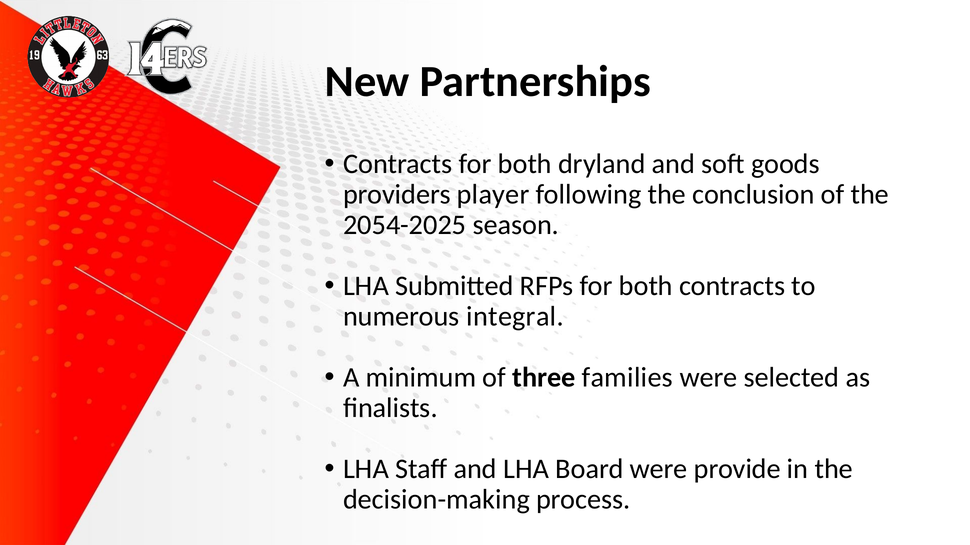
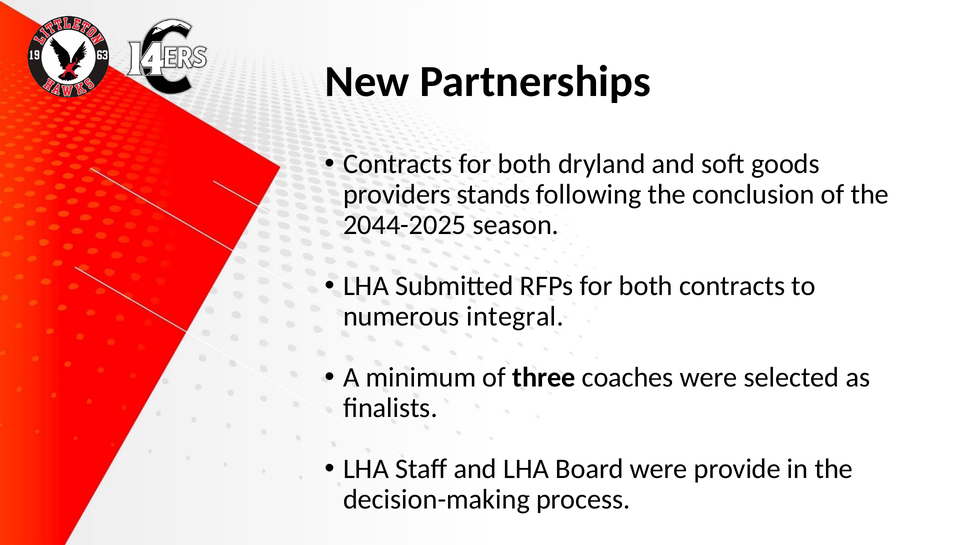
player: player -> stands
2054-2025: 2054-2025 -> 2044-2025
families: families -> coaches
